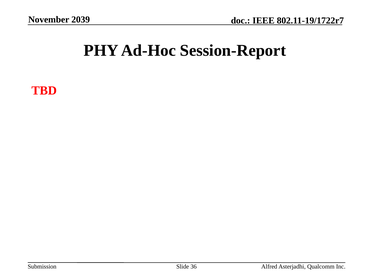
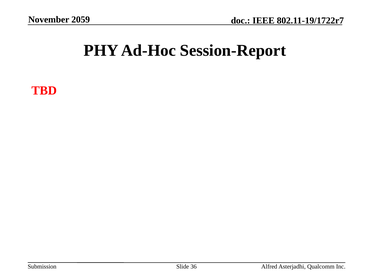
2039: 2039 -> 2059
